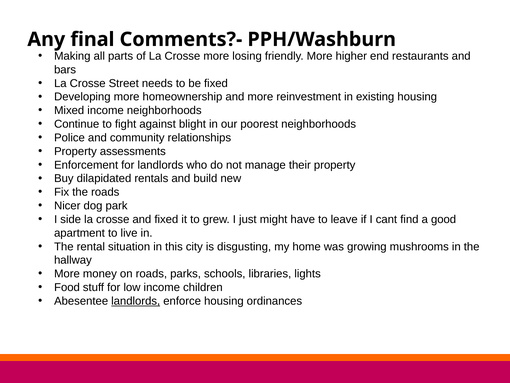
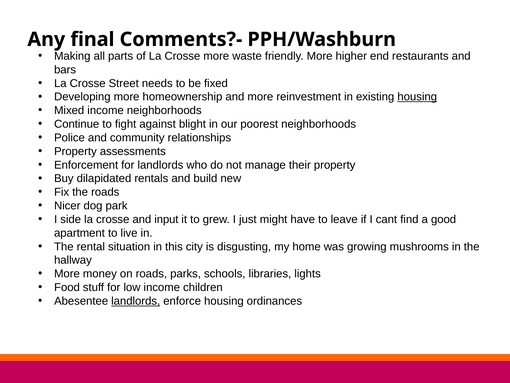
losing: losing -> waste
housing at (417, 97) underline: none -> present
and fixed: fixed -> input
